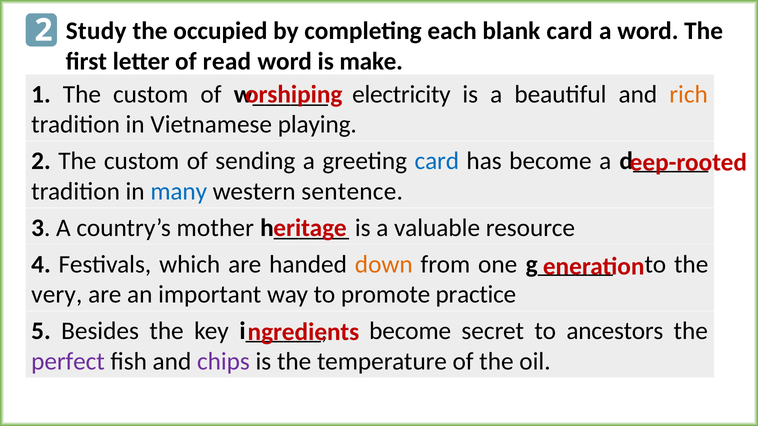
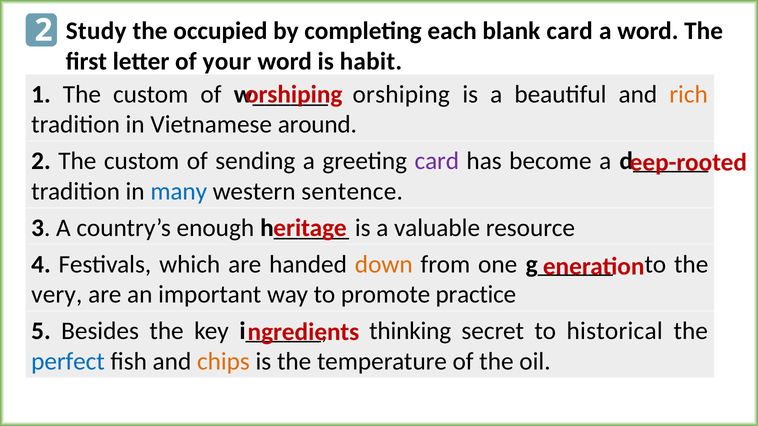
read: read -> your
make: make -> habit
electricity at (401, 94): electricity -> orshiping
playing: playing -> around
card at (437, 161) colour: blue -> purple
mother: mother -> enough
become at (410, 331): become -> thinking
ancestors: ancestors -> historical
perfect colour: purple -> blue
chips colour: purple -> orange
